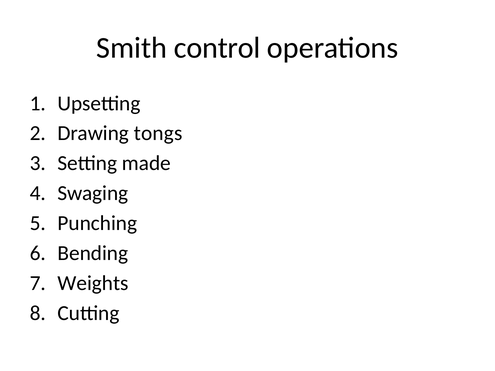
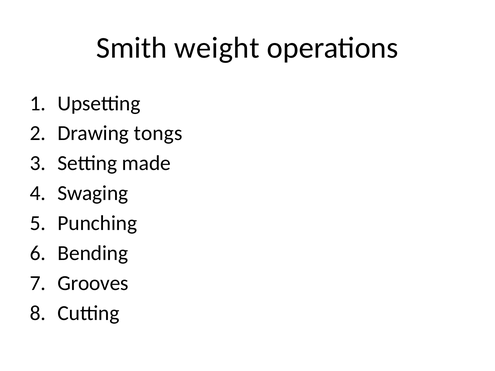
control: control -> weight
Weights: Weights -> Grooves
